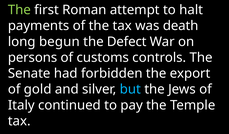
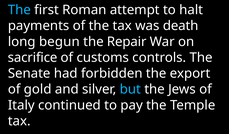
The at (19, 10) colour: light green -> light blue
Defect: Defect -> Repair
persons: persons -> sacrifice
